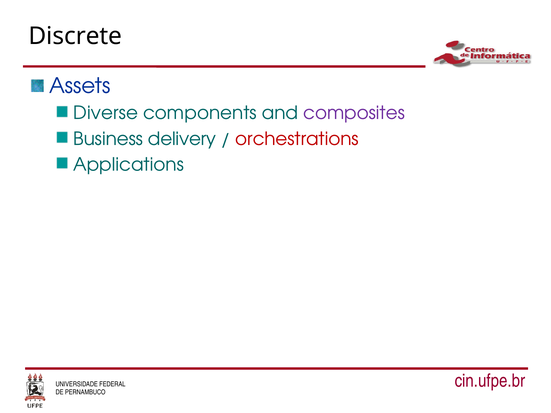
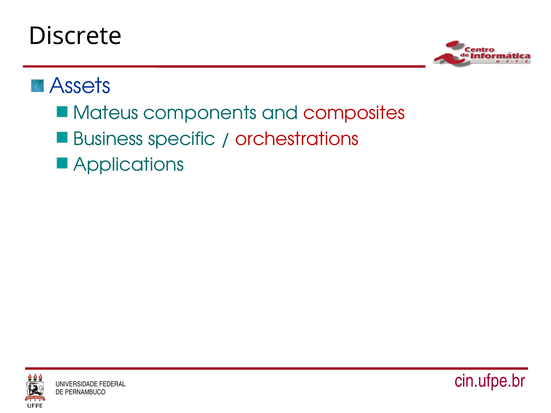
Diverse: Diverse -> Mateus
composites colour: purple -> red
delivery: delivery -> specific
